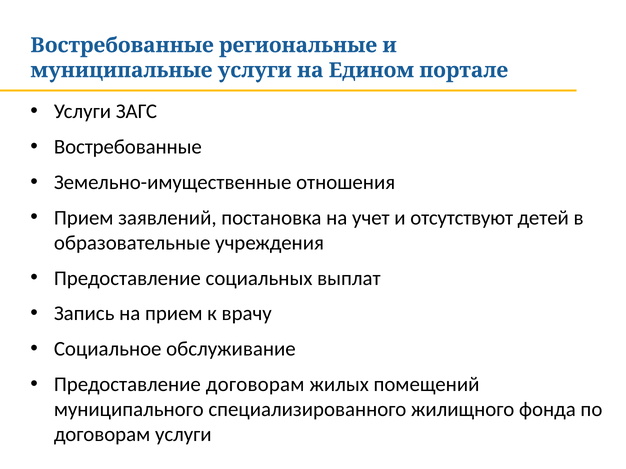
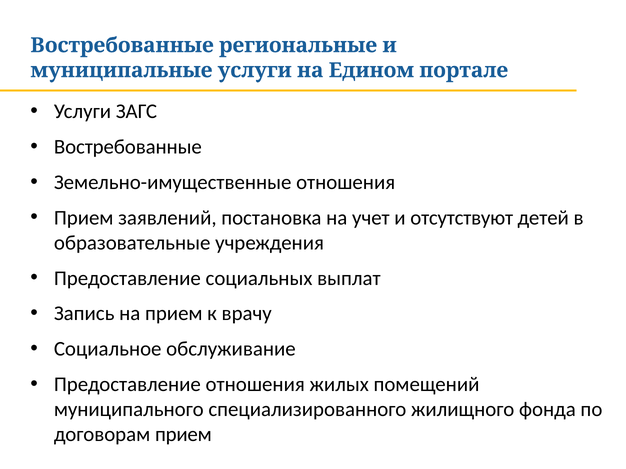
Предоставление договорам: договорам -> отношения
договорам услуги: услуги -> прием
